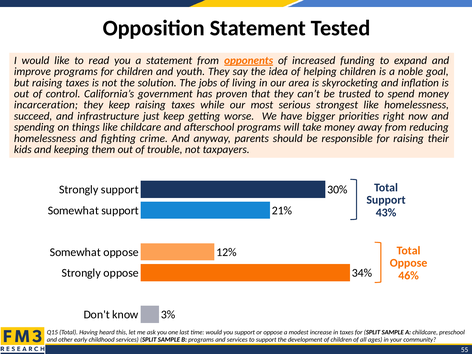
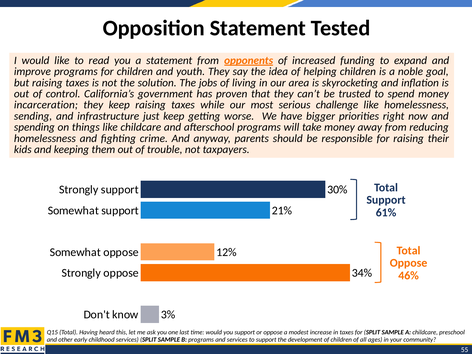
strongest: strongest -> challenge
succeed: succeed -> sending
43%: 43% -> 61%
